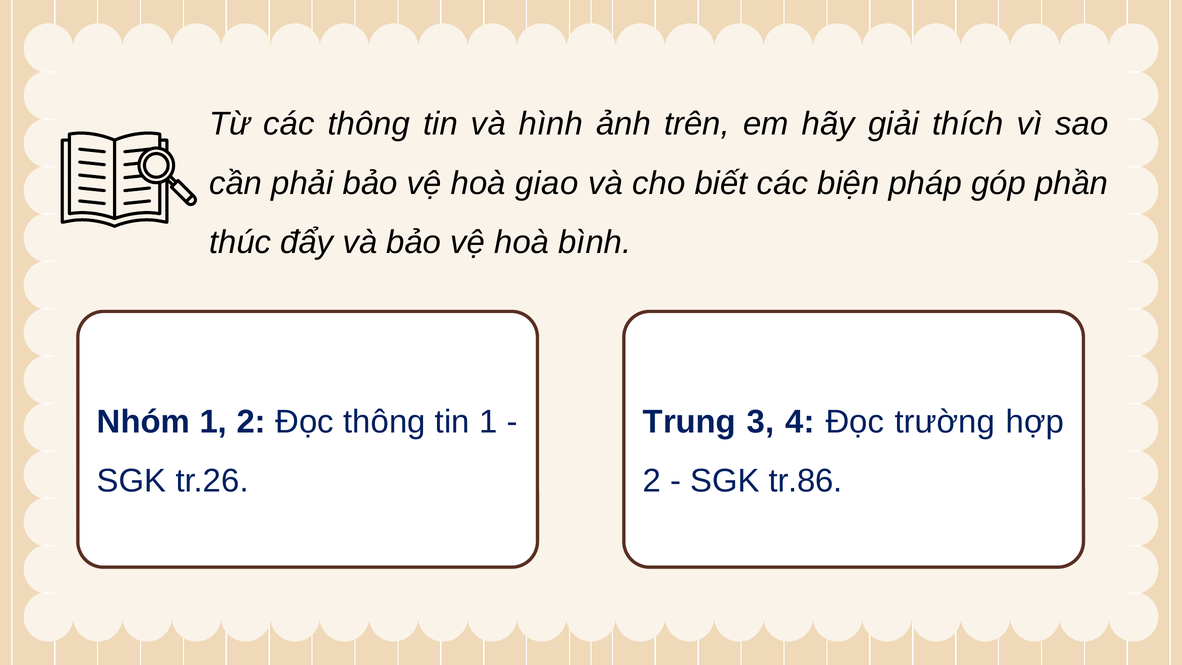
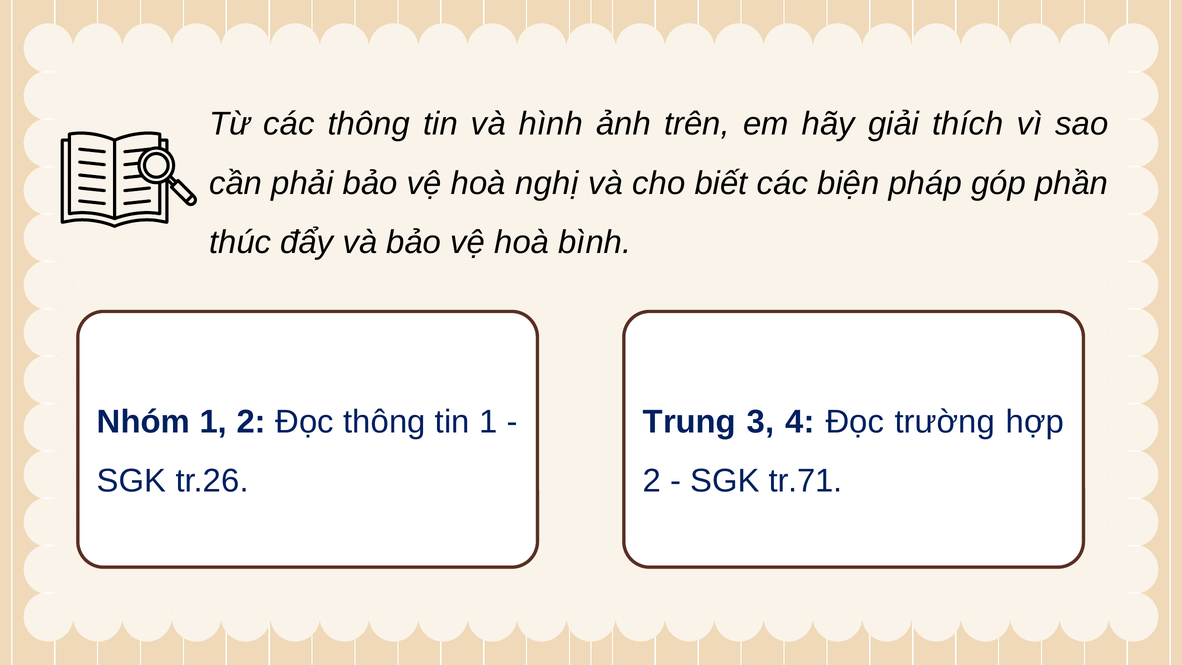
giao: giao -> nghị
tr.86: tr.86 -> tr.71
